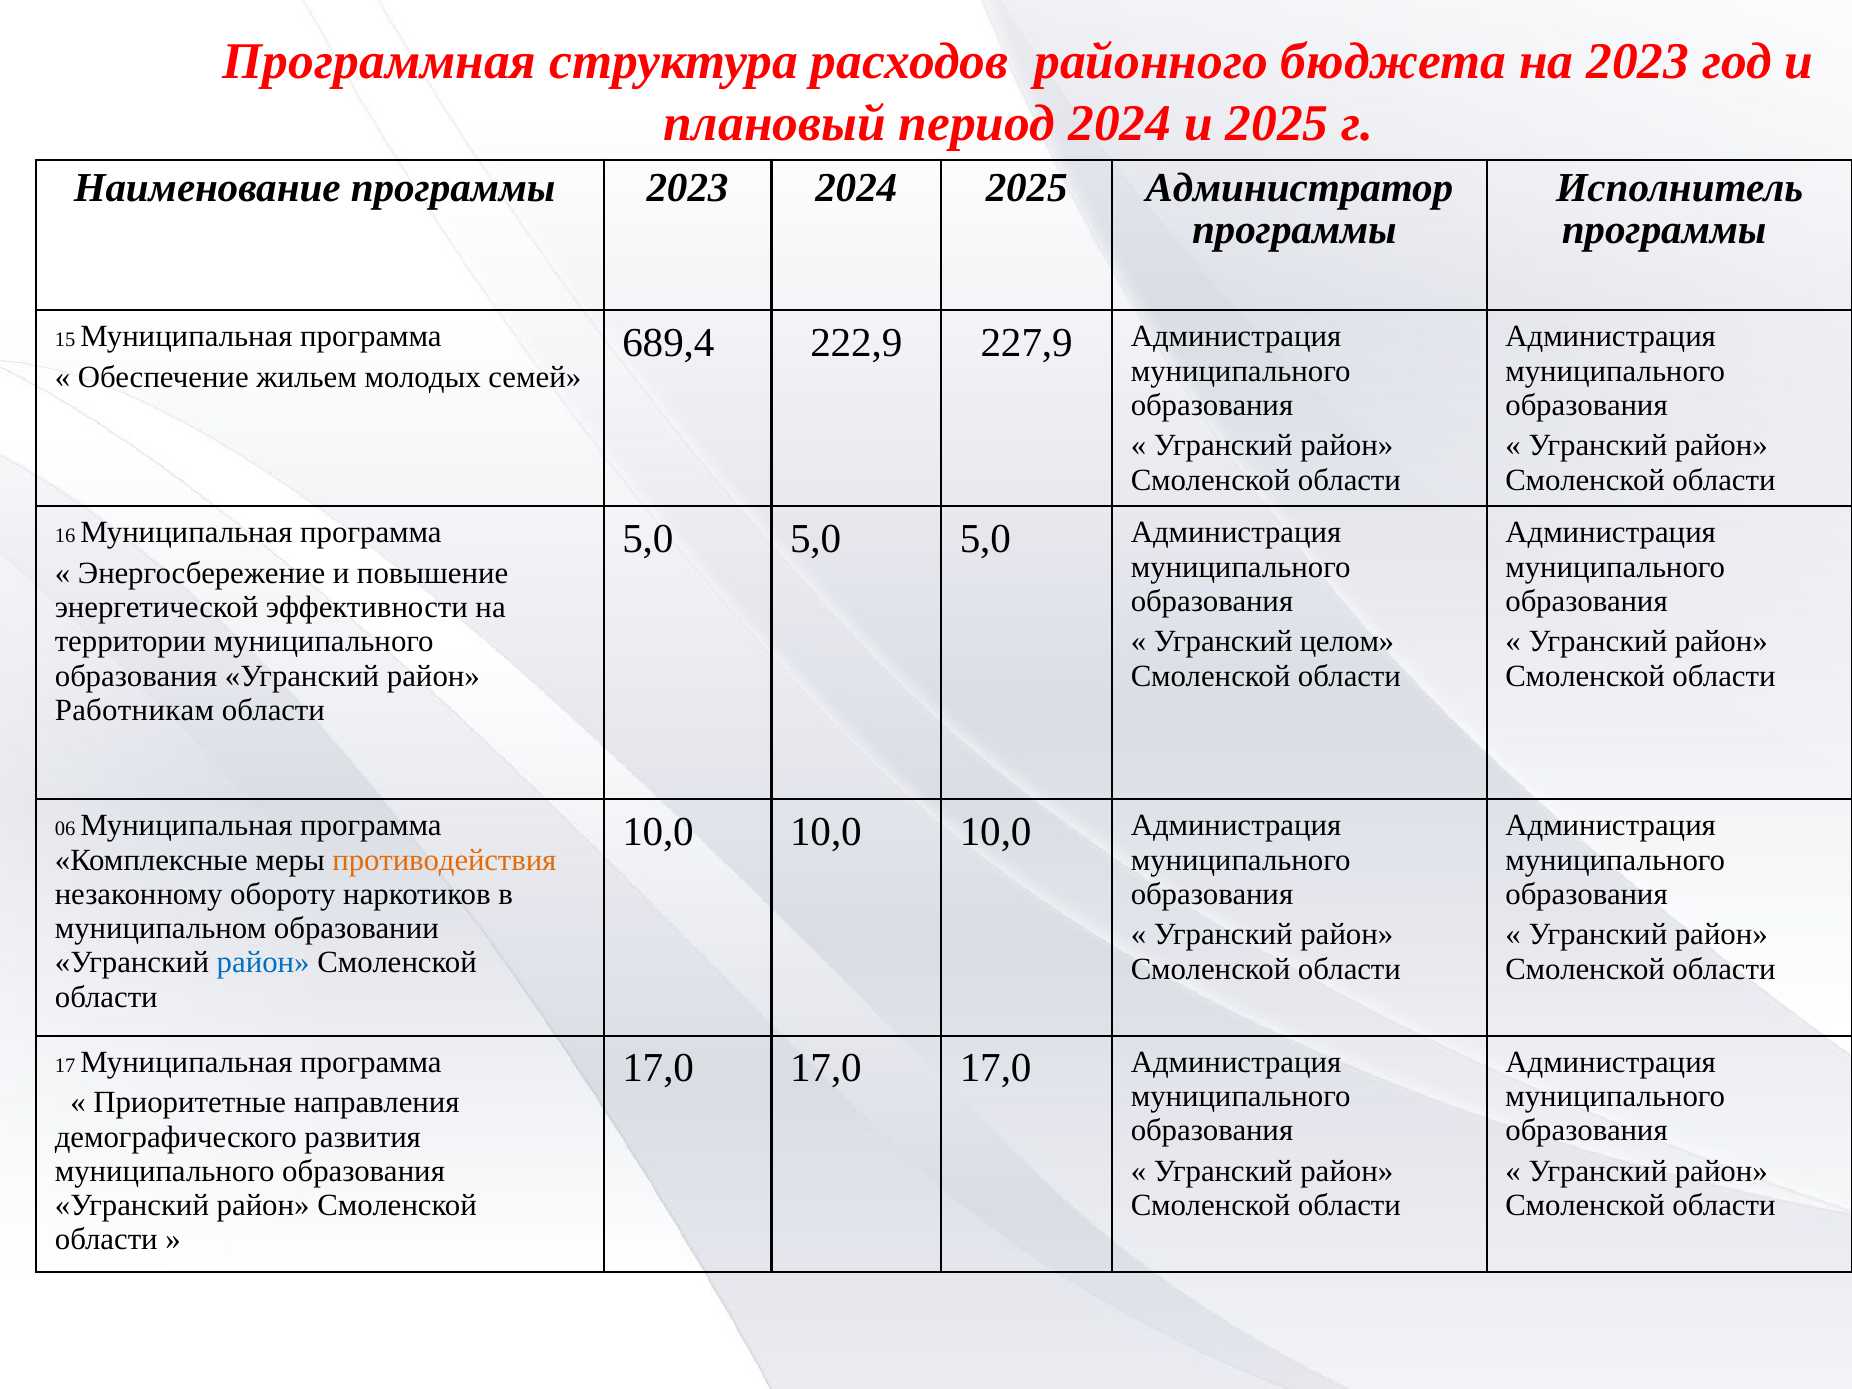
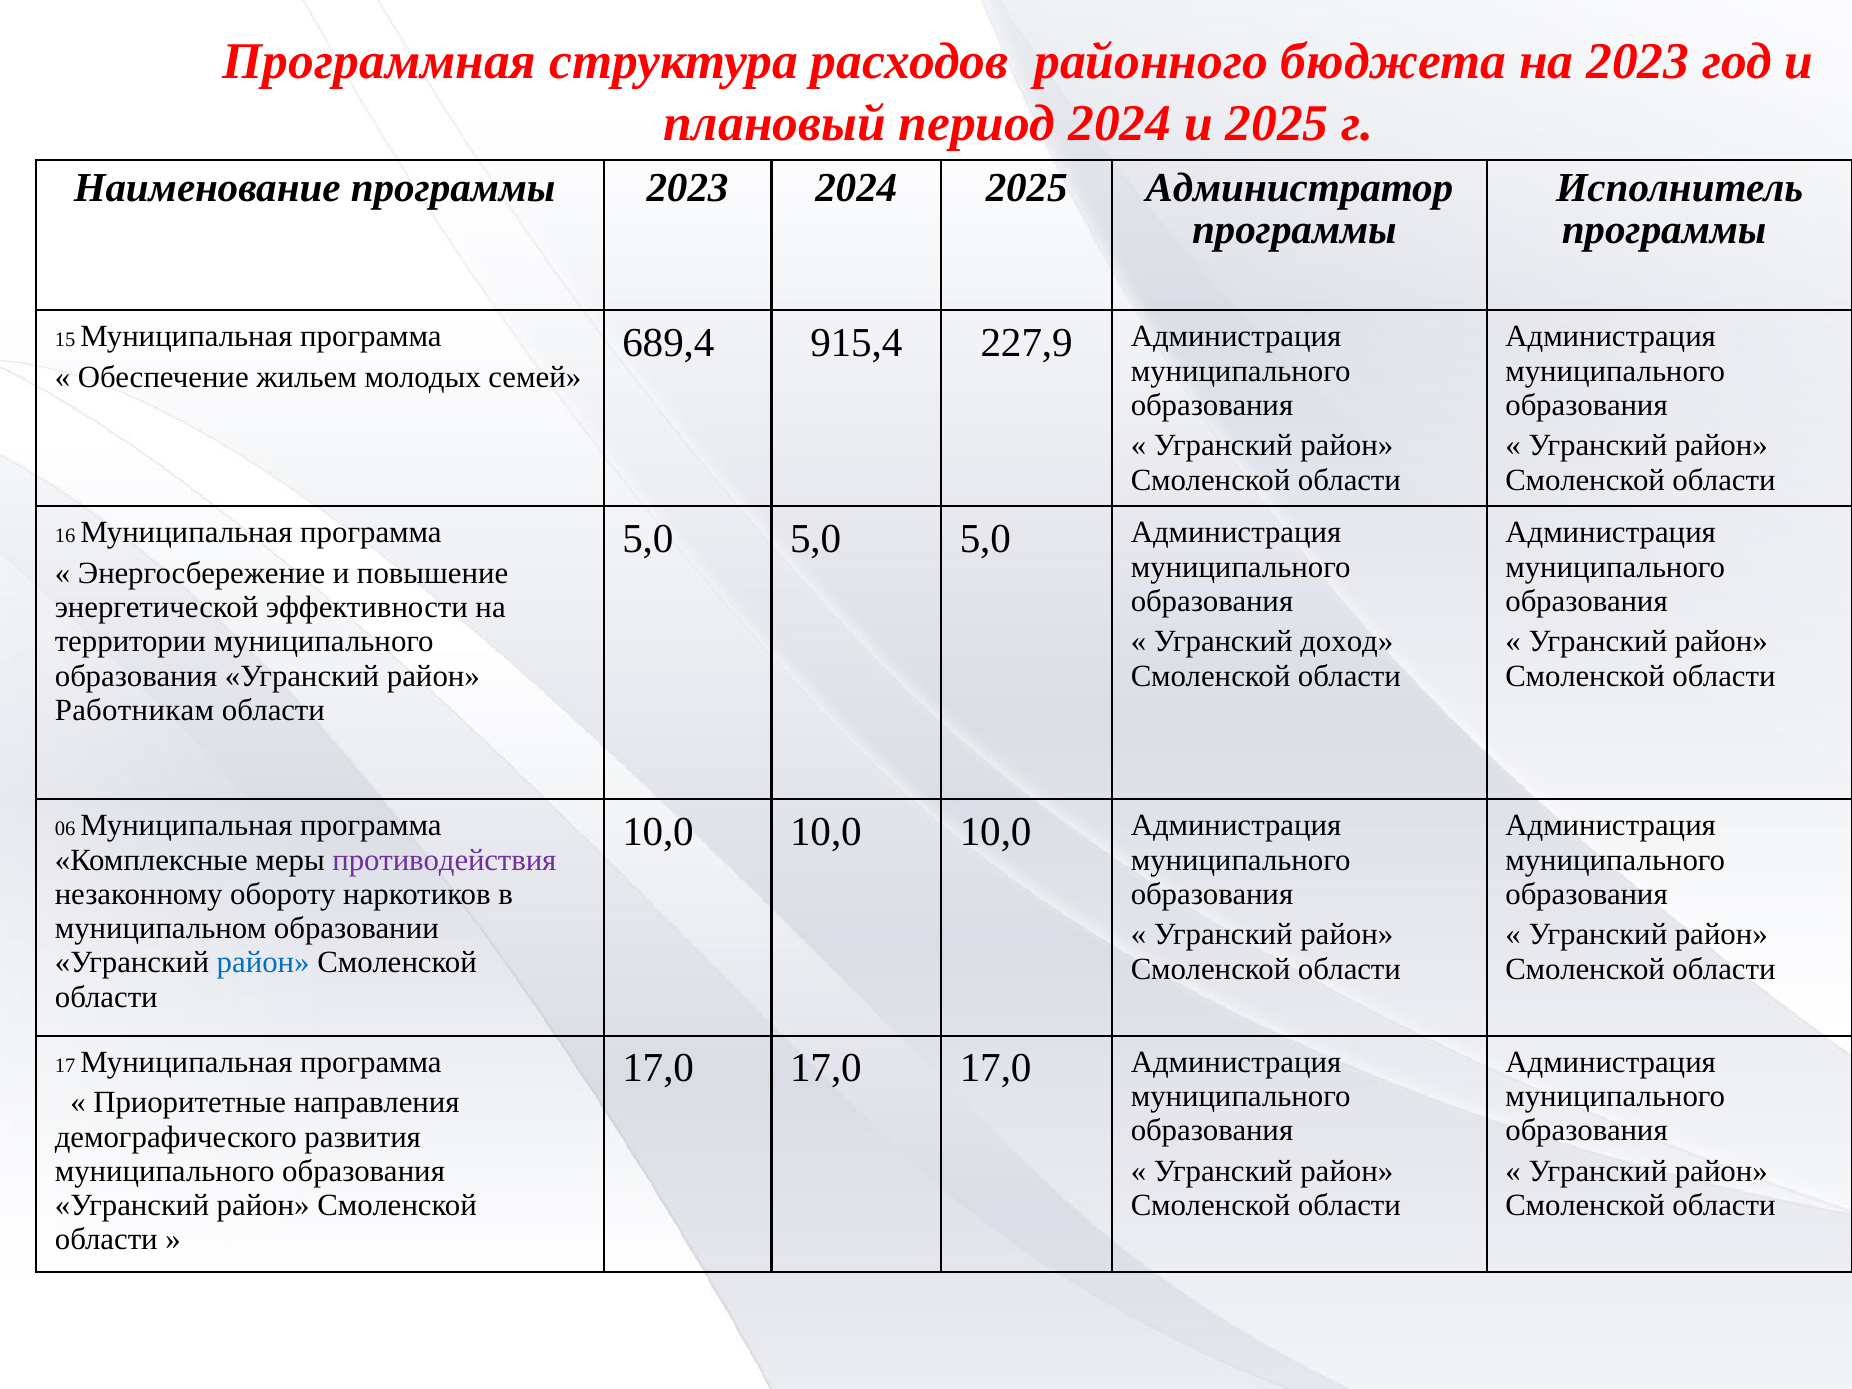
222,9: 222,9 -> 915,4
целом: целом -> доход
противодействия colour: orange -> purple
